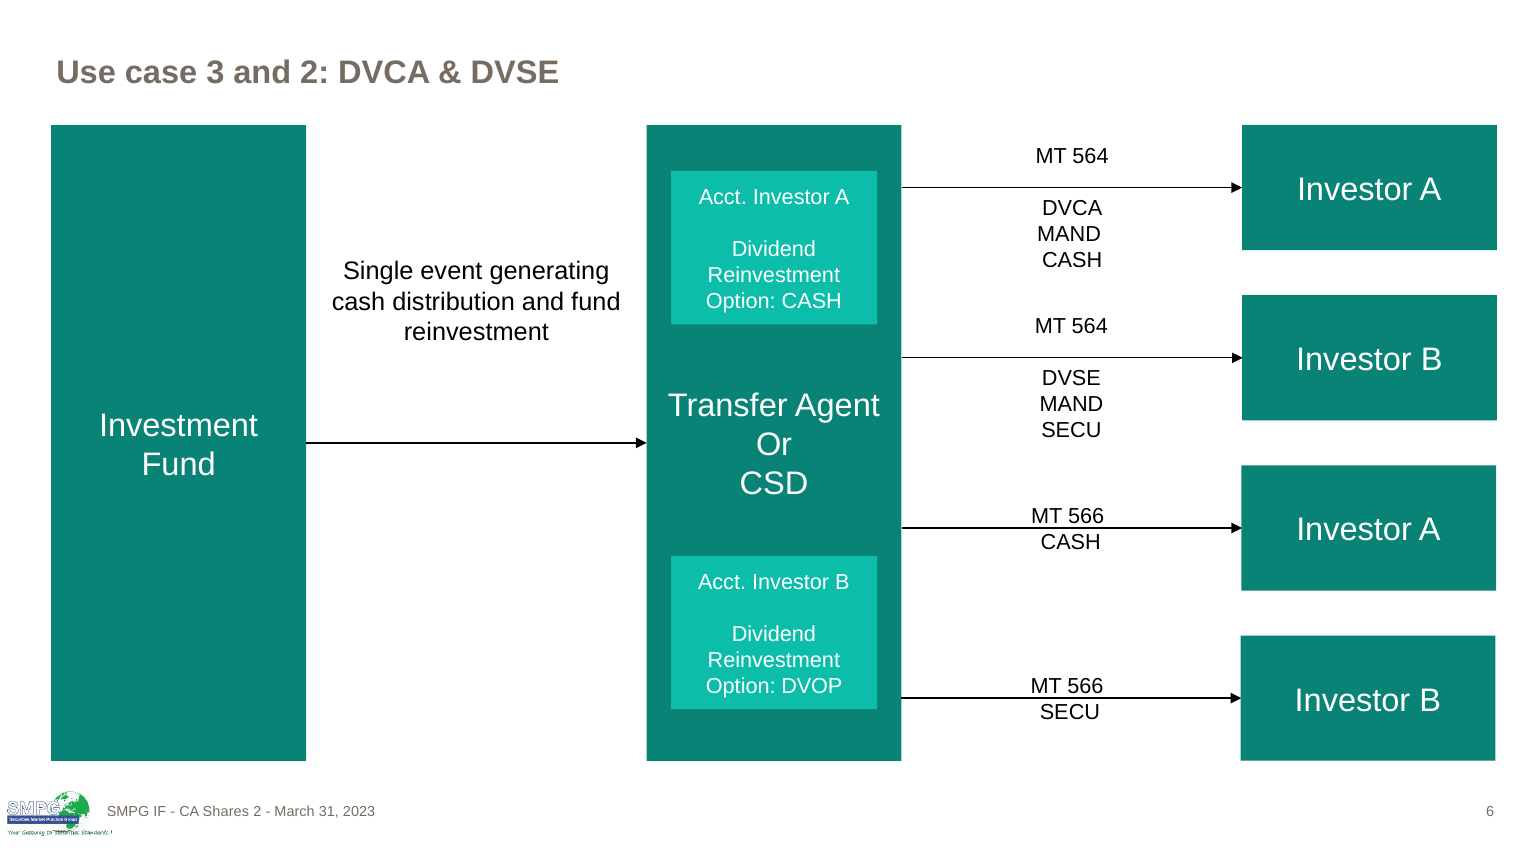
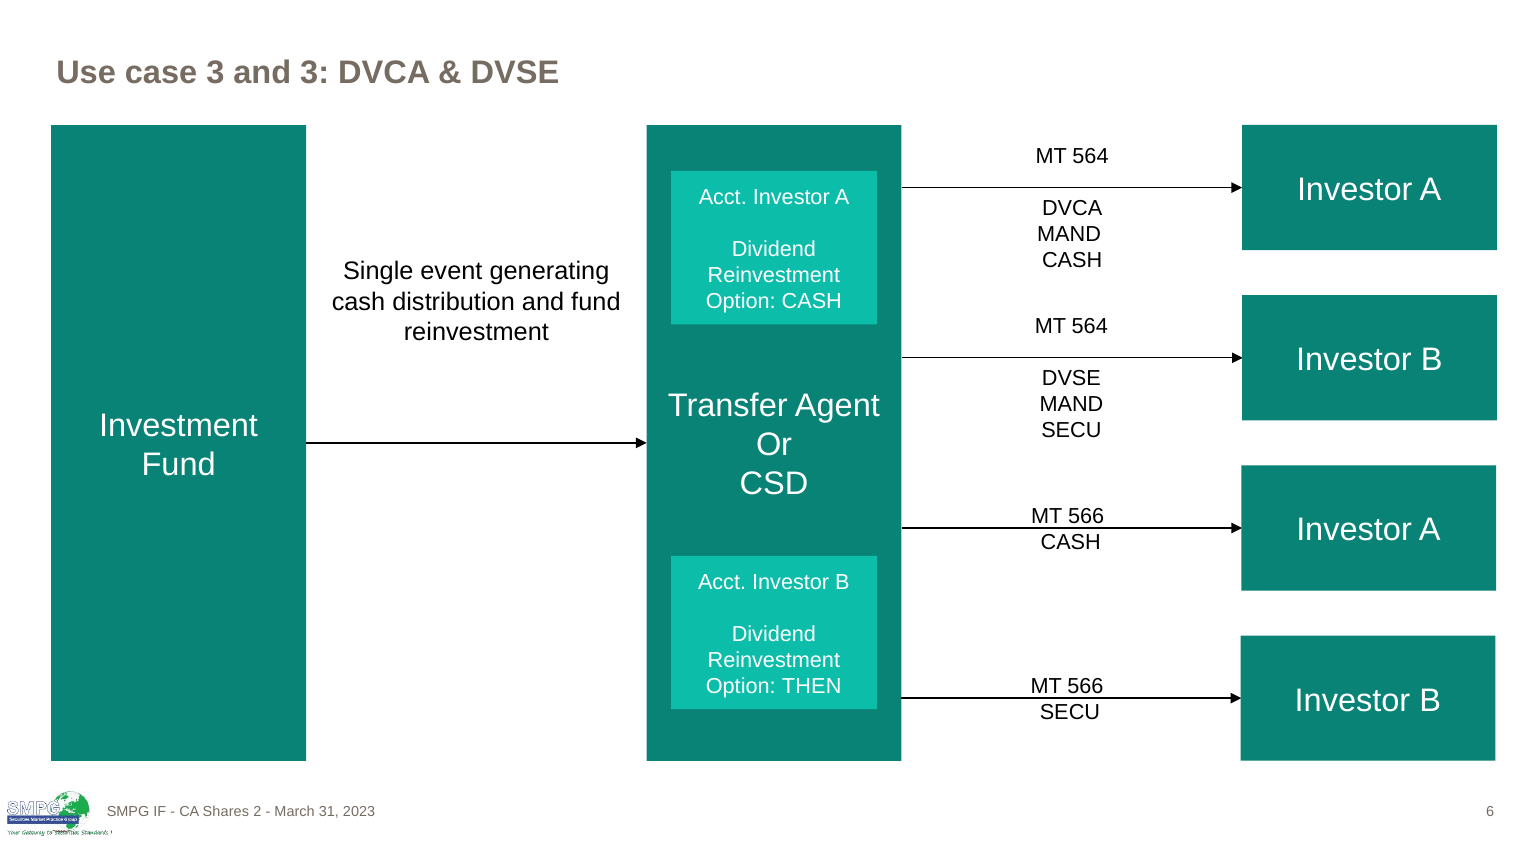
and 2: 2 -> 3
DVOP: DVOP -> THEN
